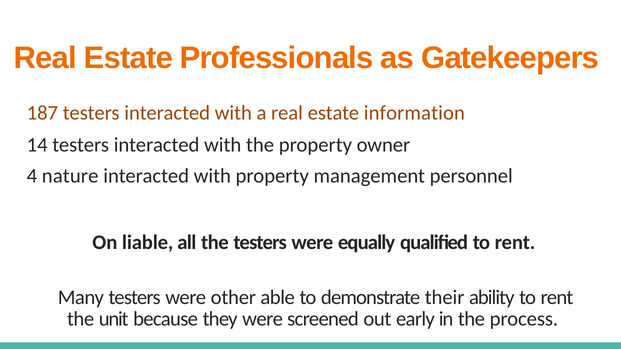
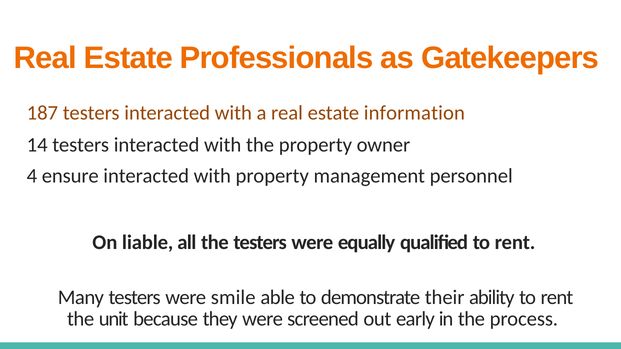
nature: nature -> ensure
other: other -> smile
